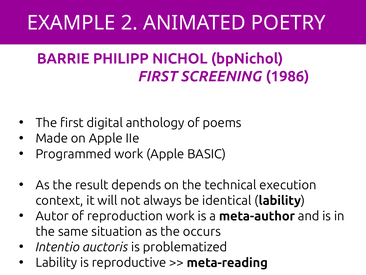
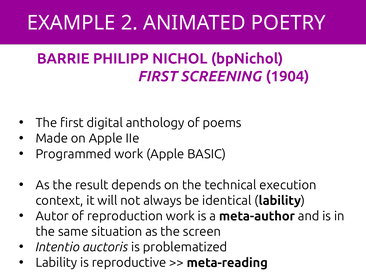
1986: 1986 -> 1904
occurs: occurs -> screen
